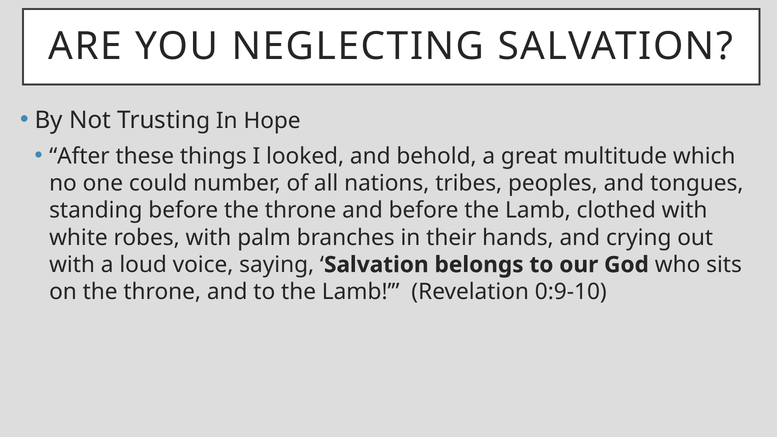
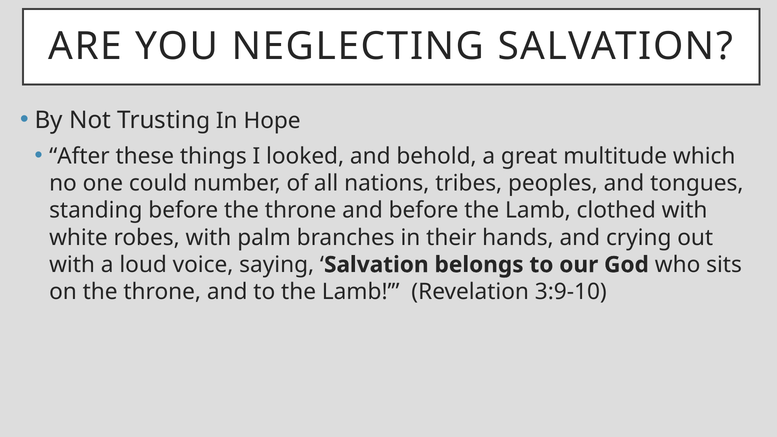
0:9-10: 0:9-10 -> 3:9-10
